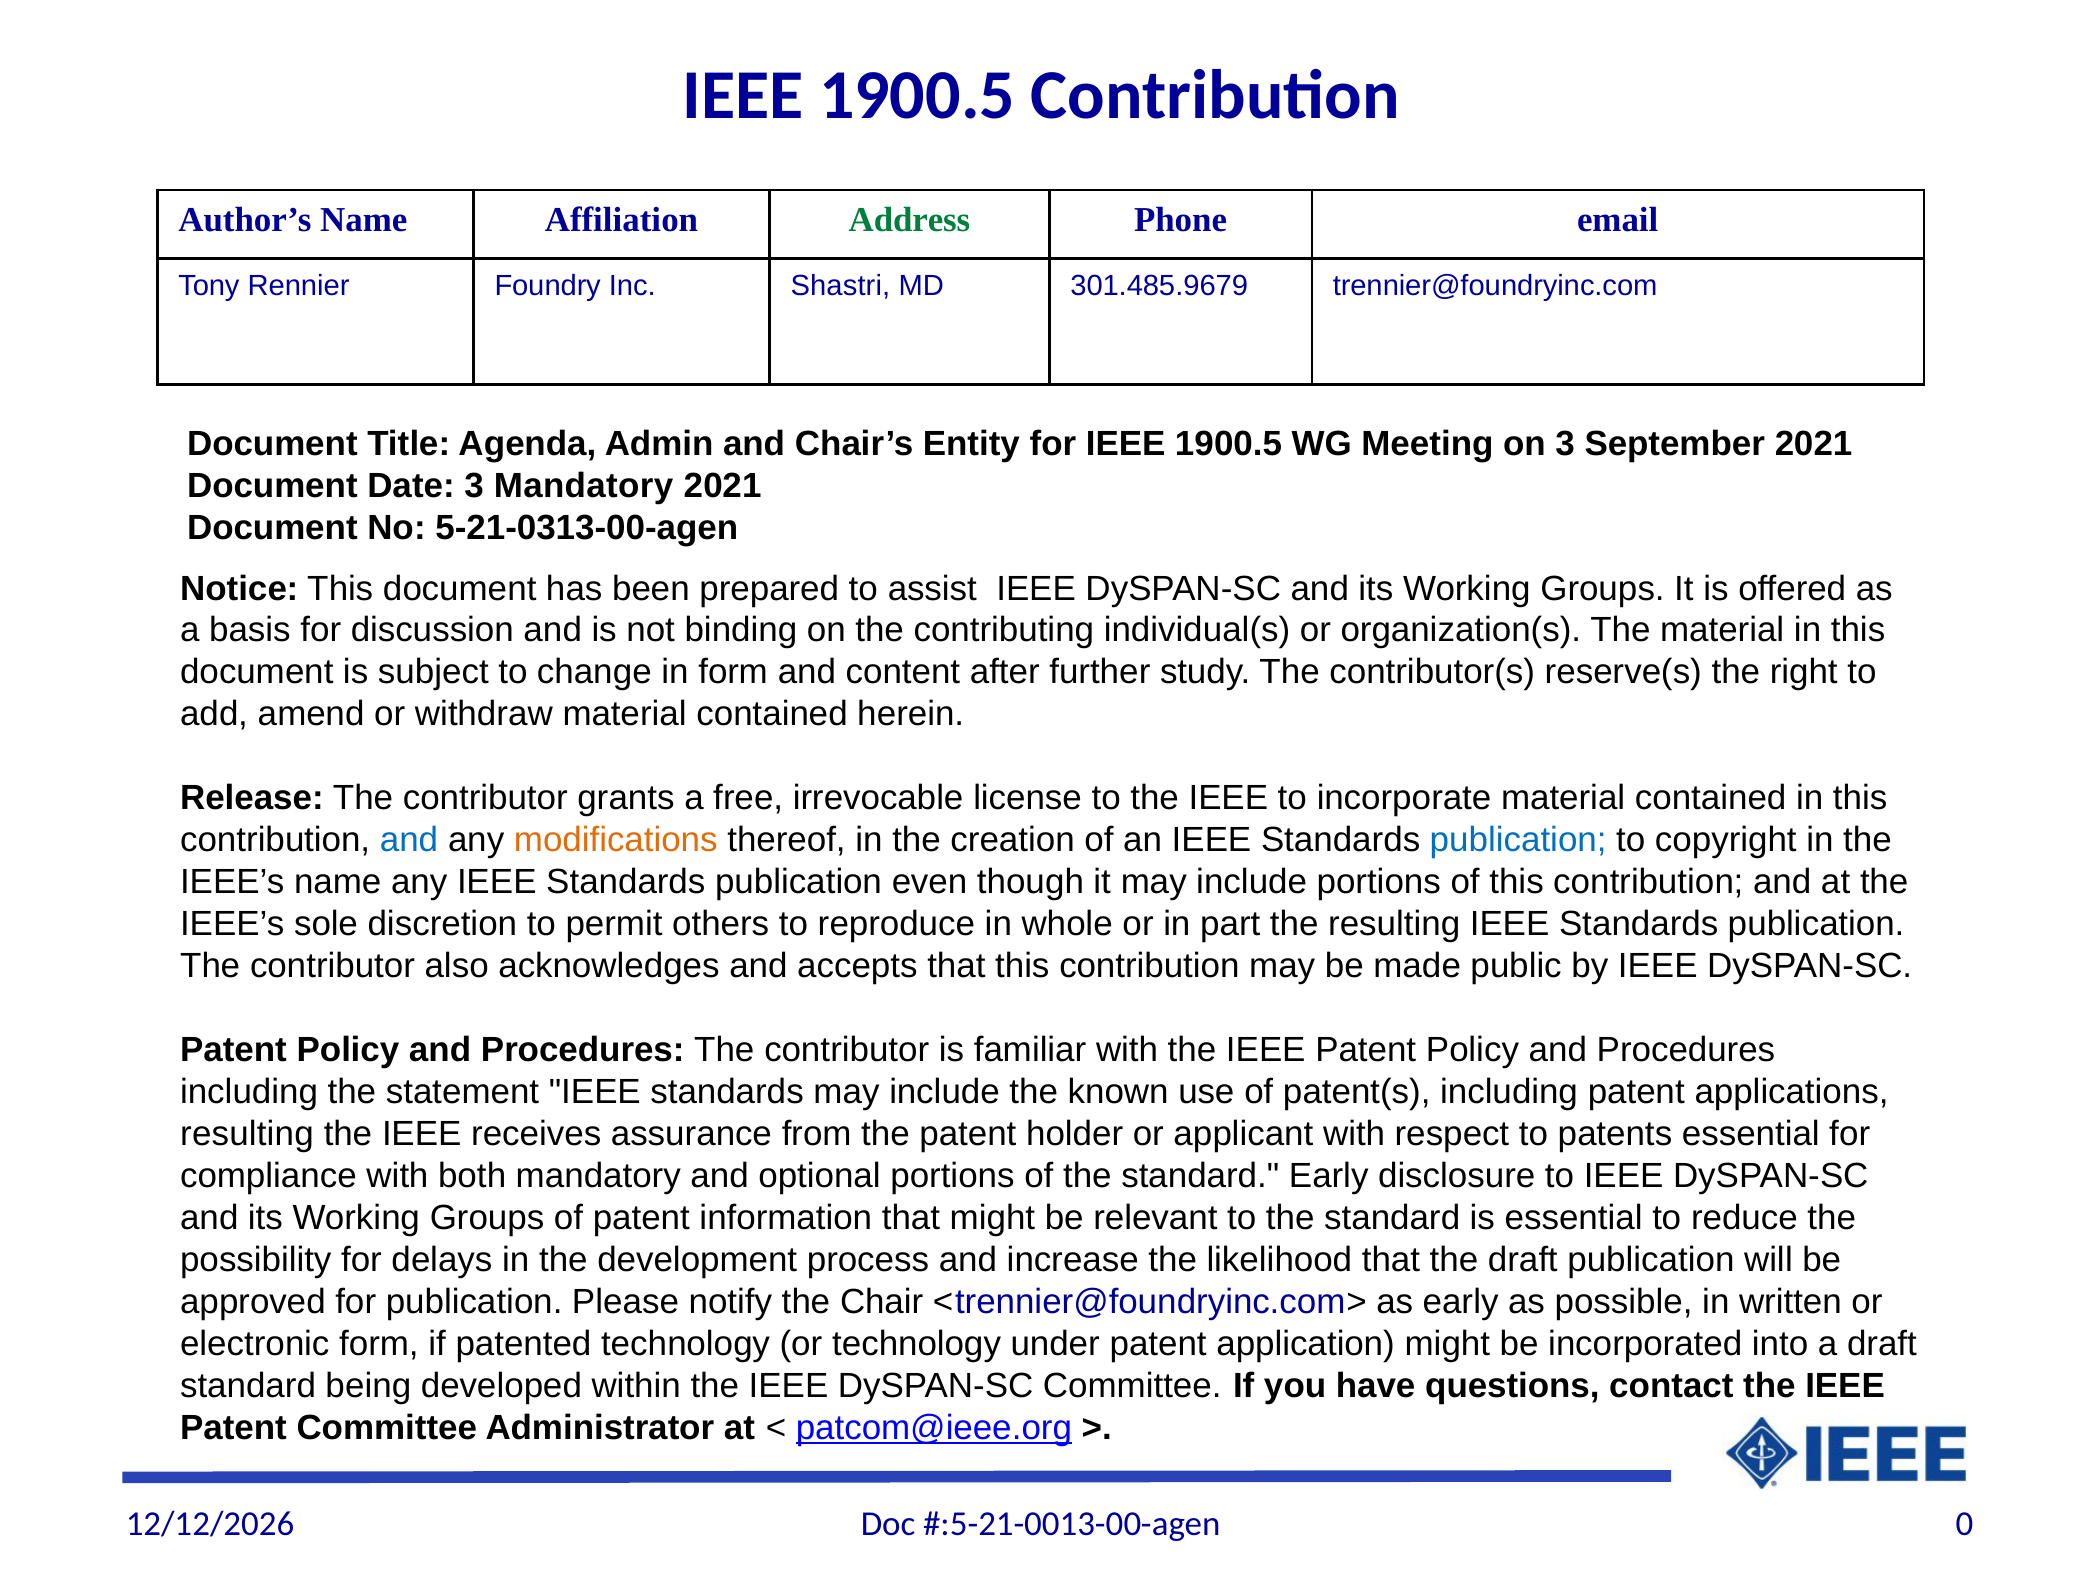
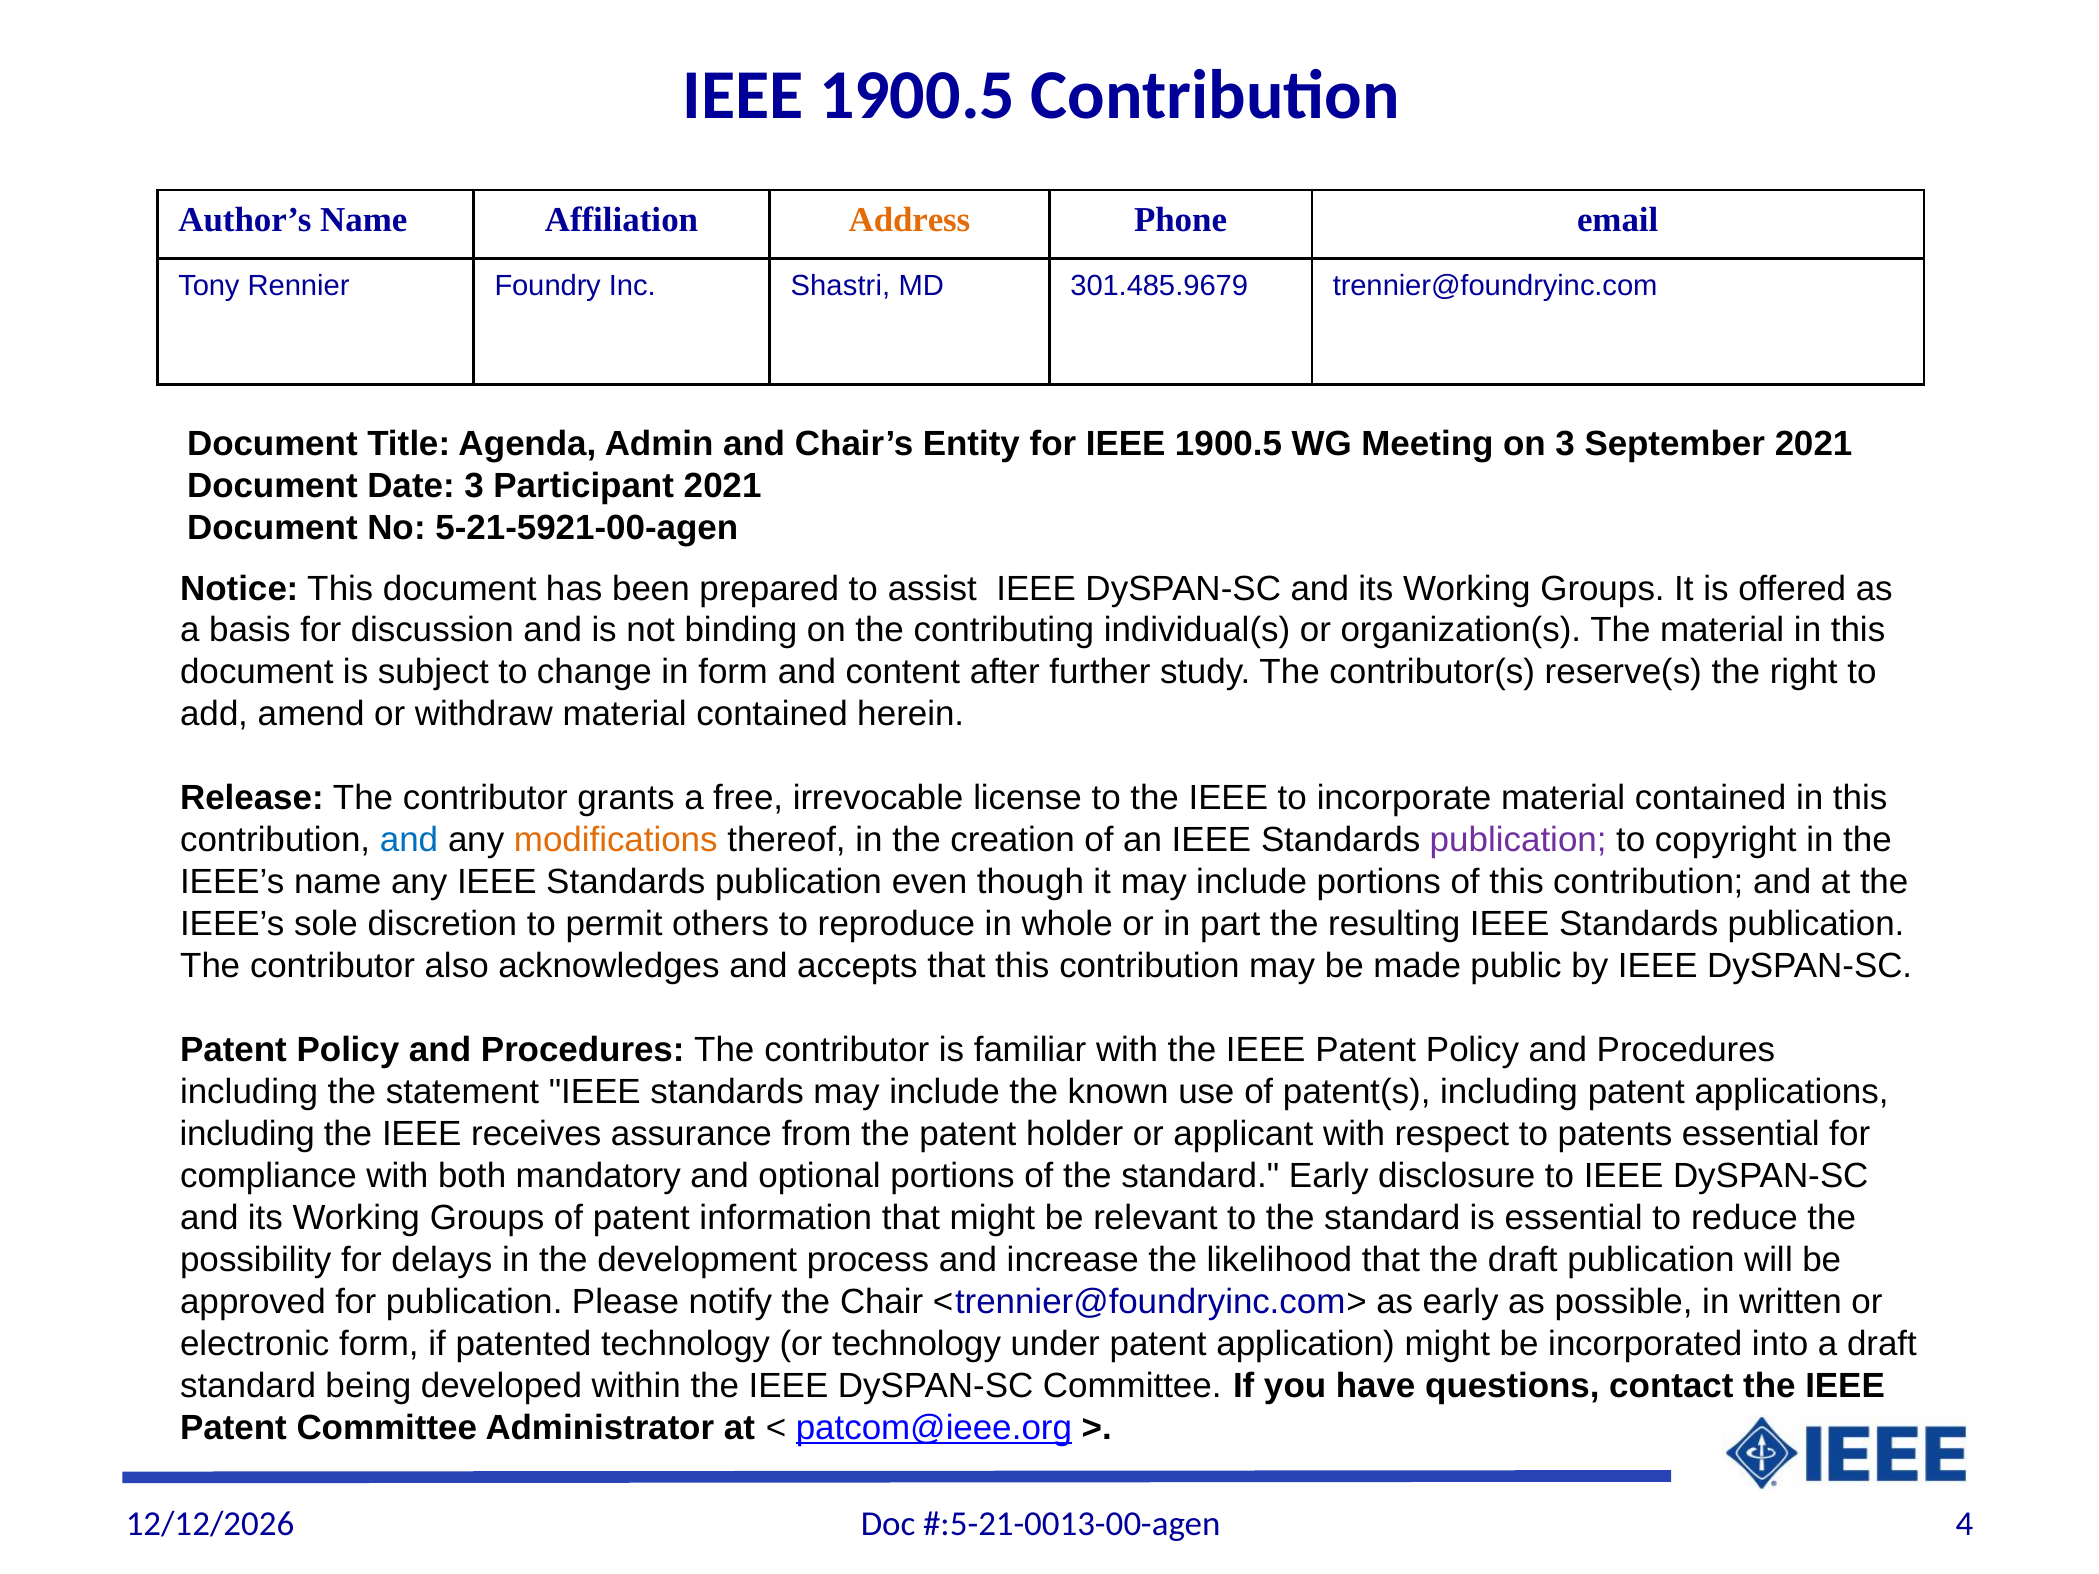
Address colour: green -> orange
3 Mandatory: Mandatory -> Participant
5-21-0313-00-agen: 5-21-0313-00-agen -> 5-21-5921-00-agen
publication at (1518, 840) colour: blue -> purple
resulting at (247, 1134): resulting -> including
0: 0 -> 4
